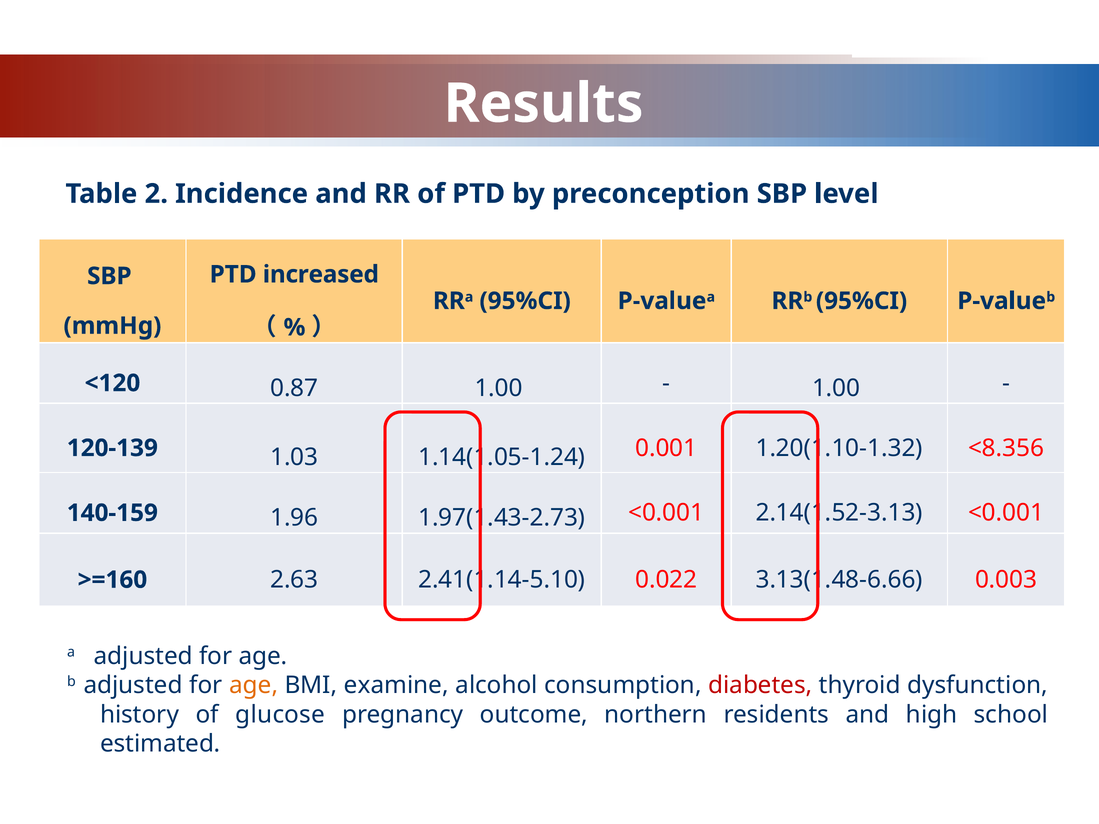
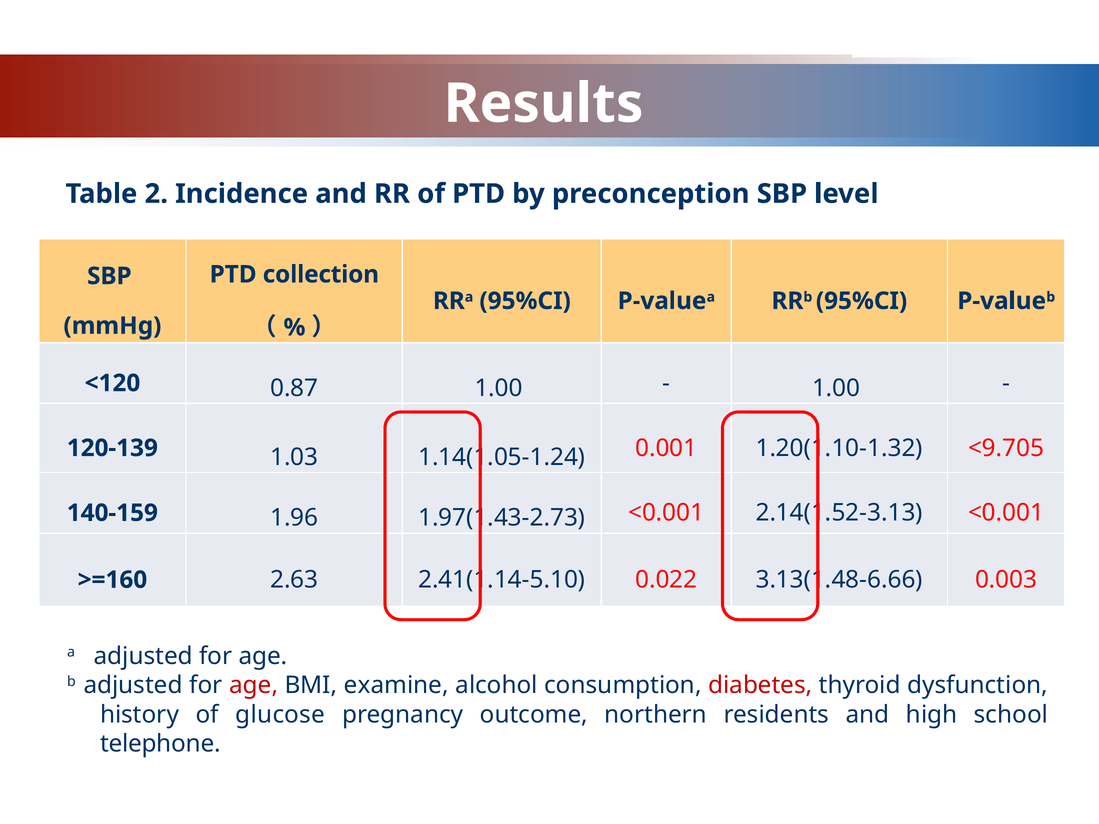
increased: increased -> collection
<8.356: <8.356 -> <9.705
age at (254, 685) colour: orange -> red
estimated: estimated -> telephone
